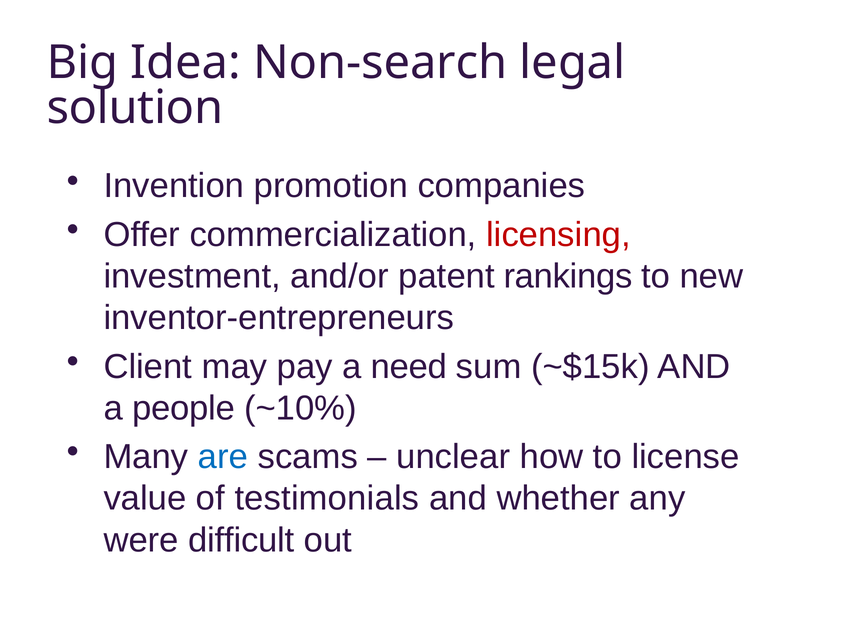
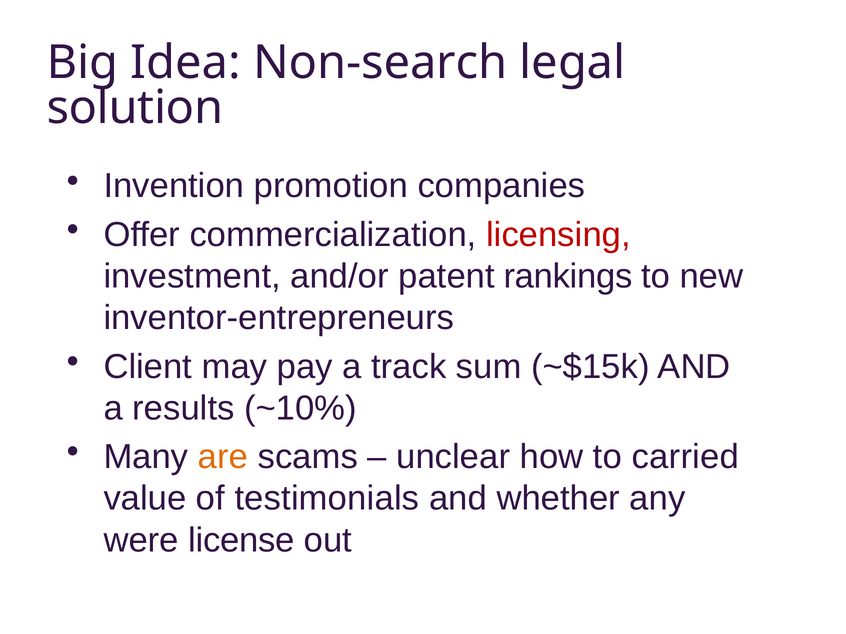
need: need -> track
people: people -> results
are colour: blue -> orange
license: license -> carried
difficult: difficult -> license
